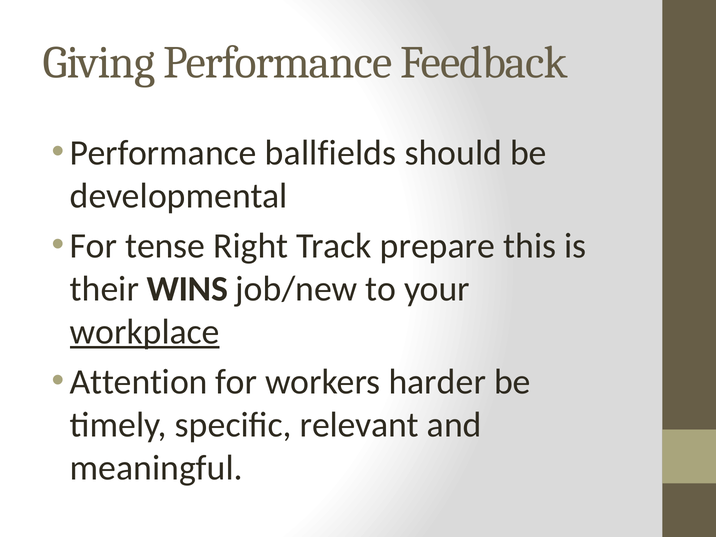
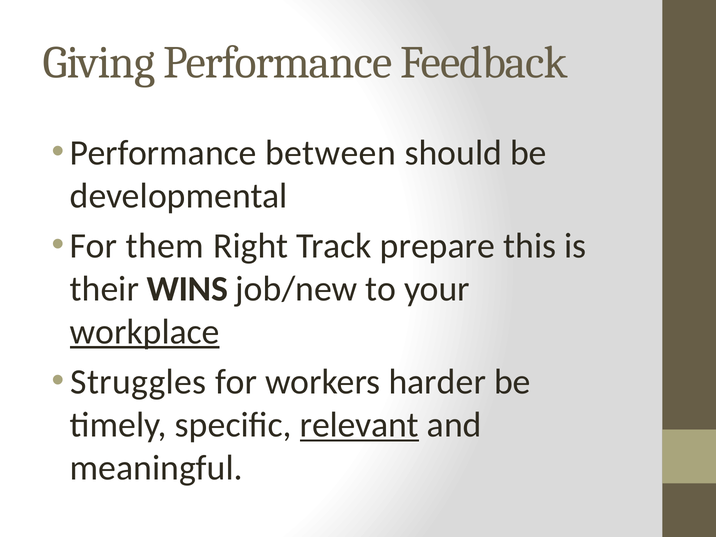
ballfields: ballfields -> between
tense: tense -> them
Attention: Attention -> Struggles
relevant underline: none -> present
